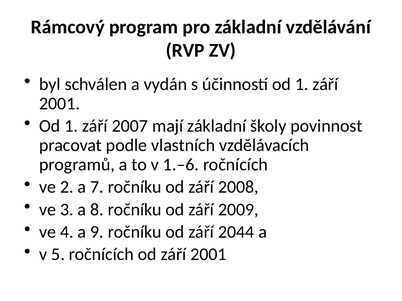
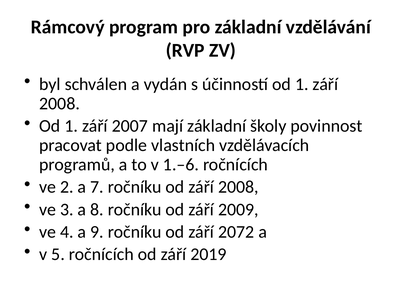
2001 at (60, 104): 2001 -> 2008
2044: 2044 -> 2072
od září 2001: 2001 -> 2019
